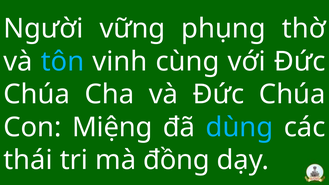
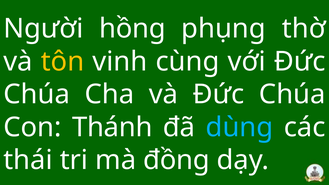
vững: vững -> hồng
tôn colour: light blue -> yellow
Miệng: Miệng -> Thánh
